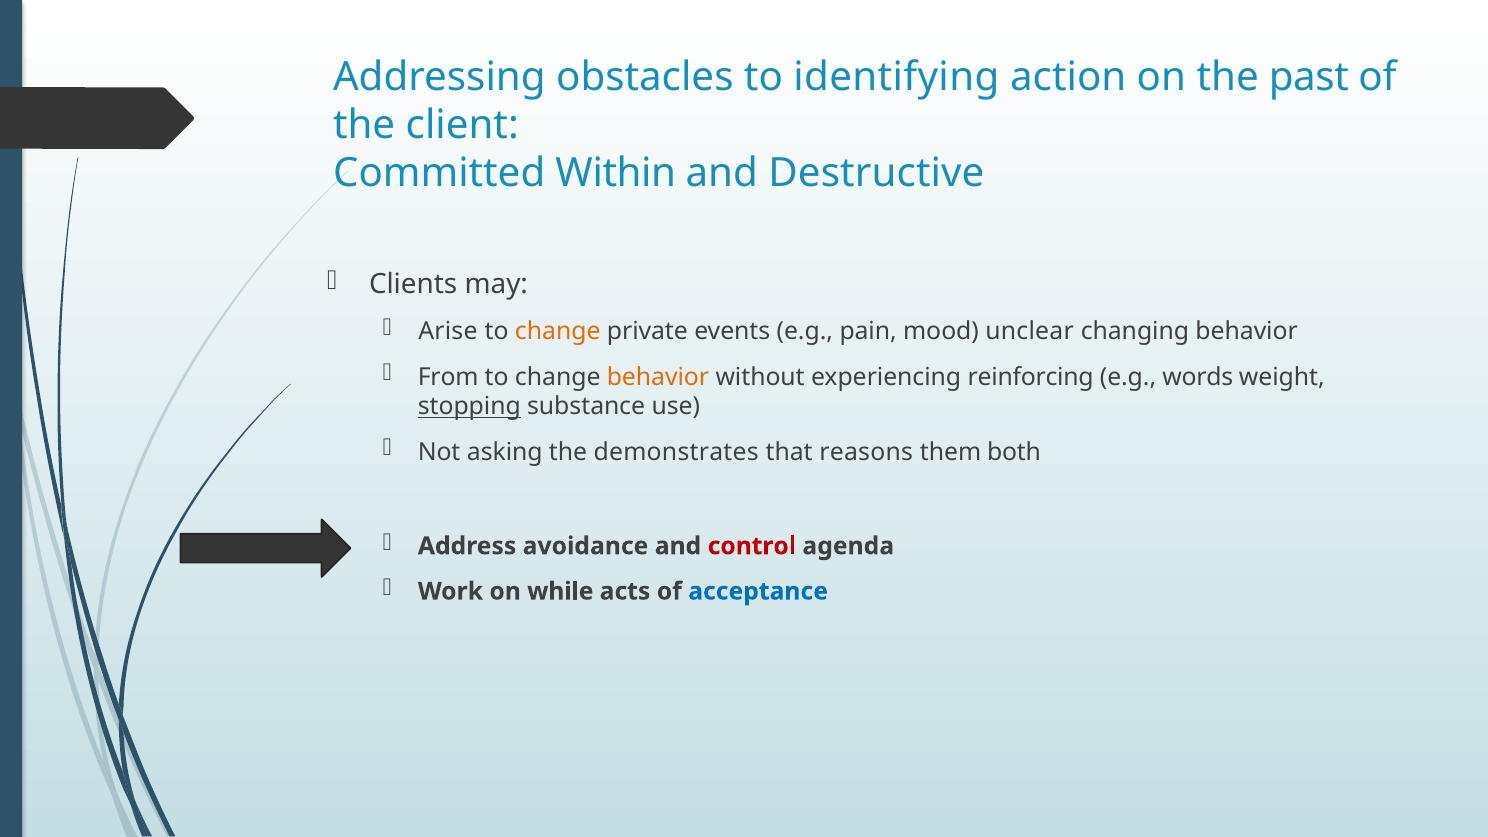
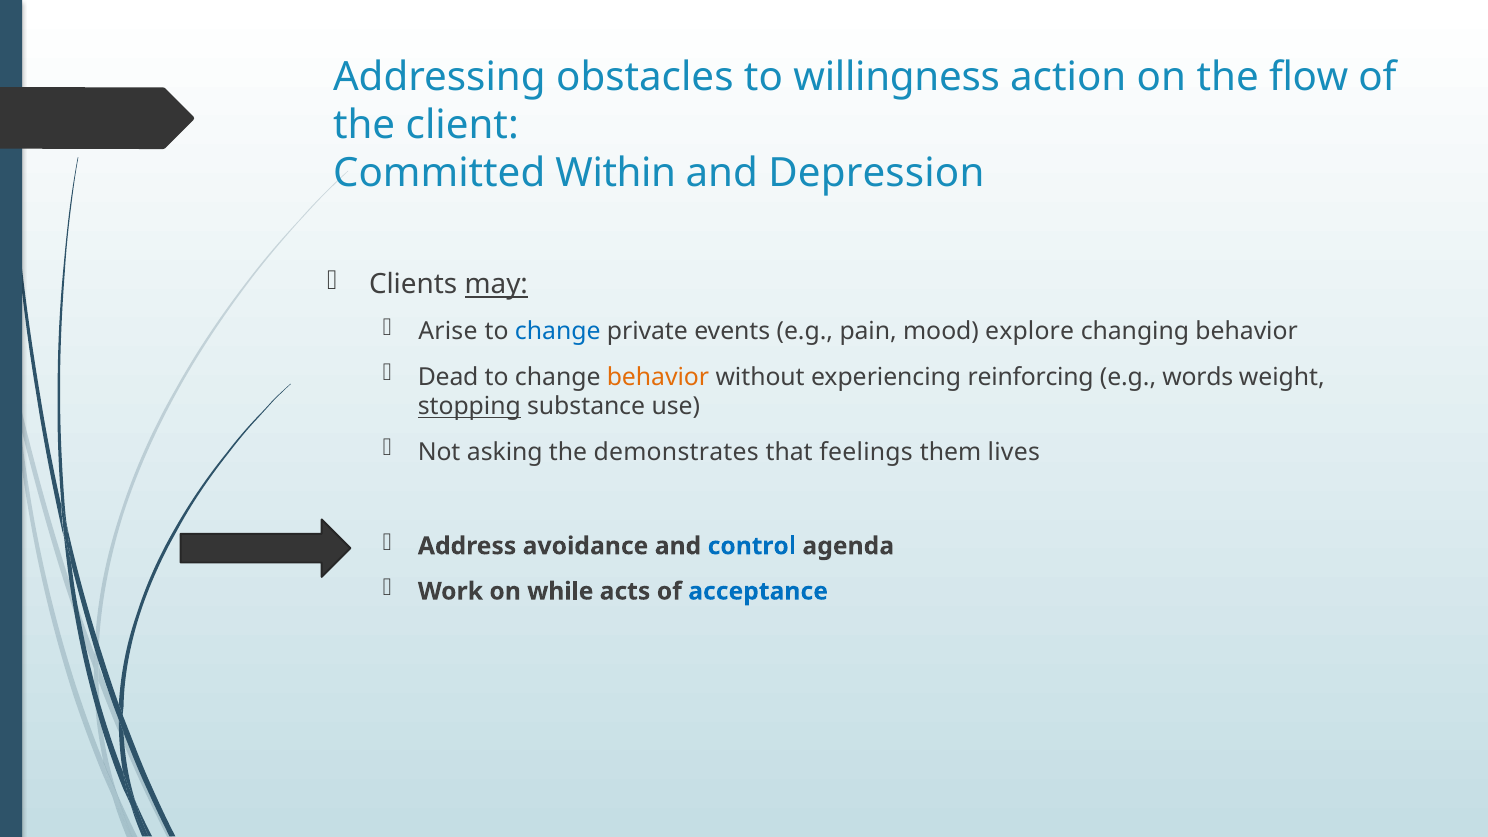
identifying: identifying -> willingness
past: past -> flow
Destructive: Destructive -> Depression
may underline: none -> present
change at (558, 332) colour: orange -> blue
unclear: unclear -> explore
From: From -> Dead
reasons: reasons -> feelings
both: both -> lives
control colour: red -> blue
